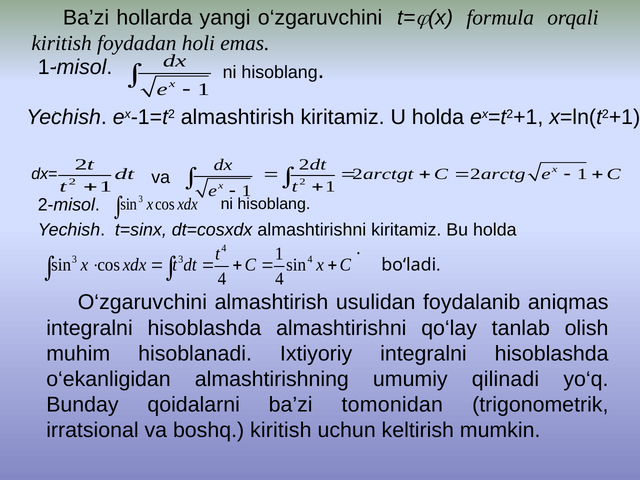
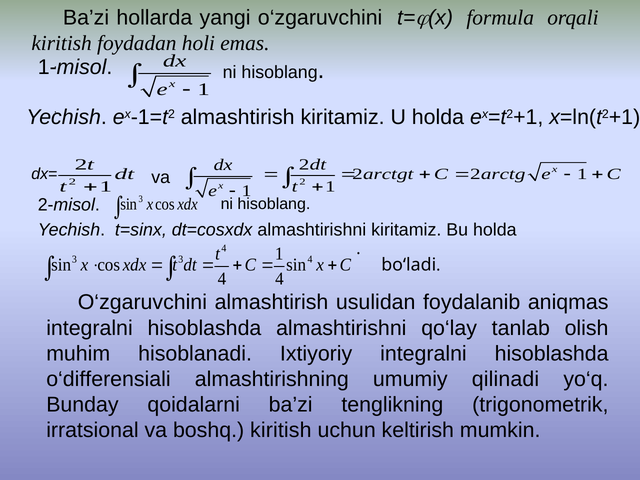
o‘ekanligidan: o‘ekanligidan -> o‘differensiali
tomonidan: tomonidan -> tenglikning
